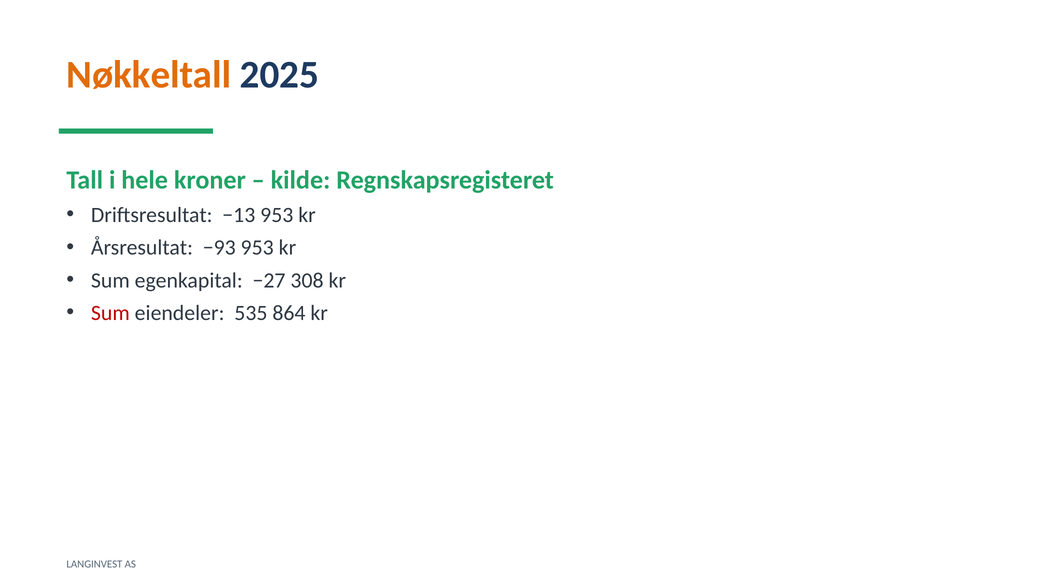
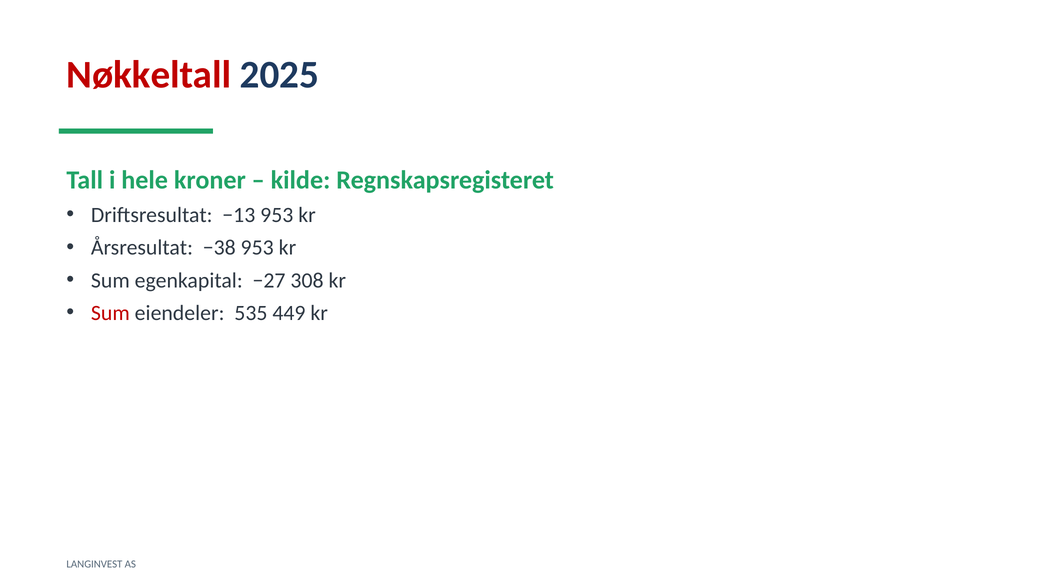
Nøkkeltall colour: orange -> red
−93: −93 -> −38
864: 864 -> 449
